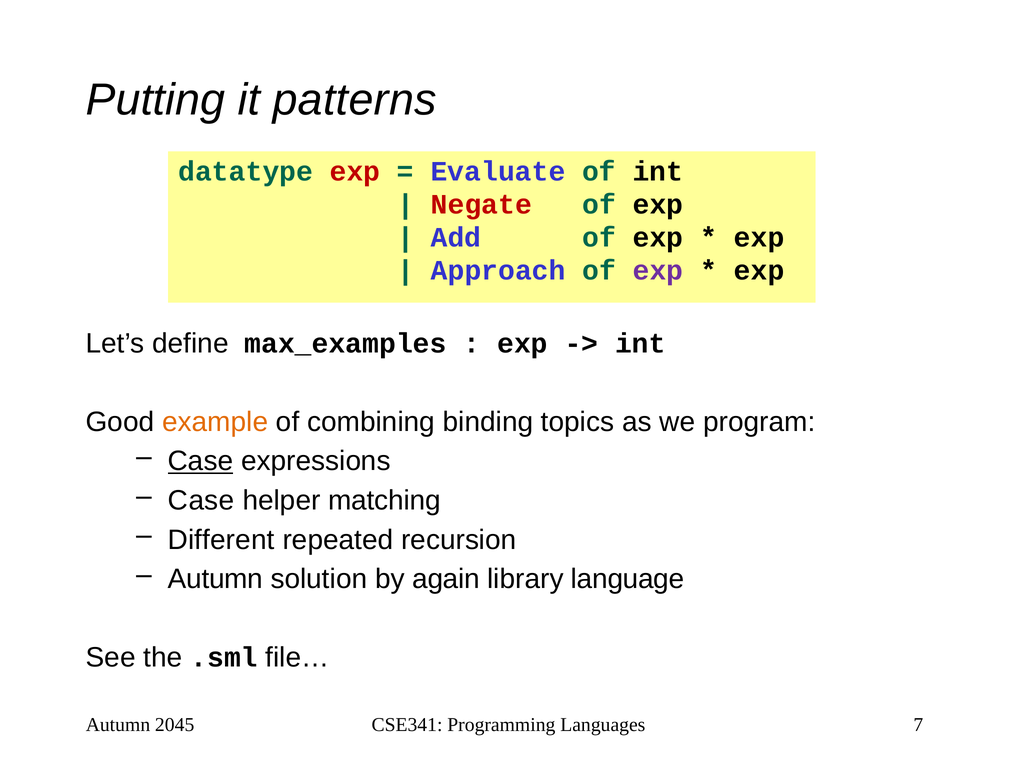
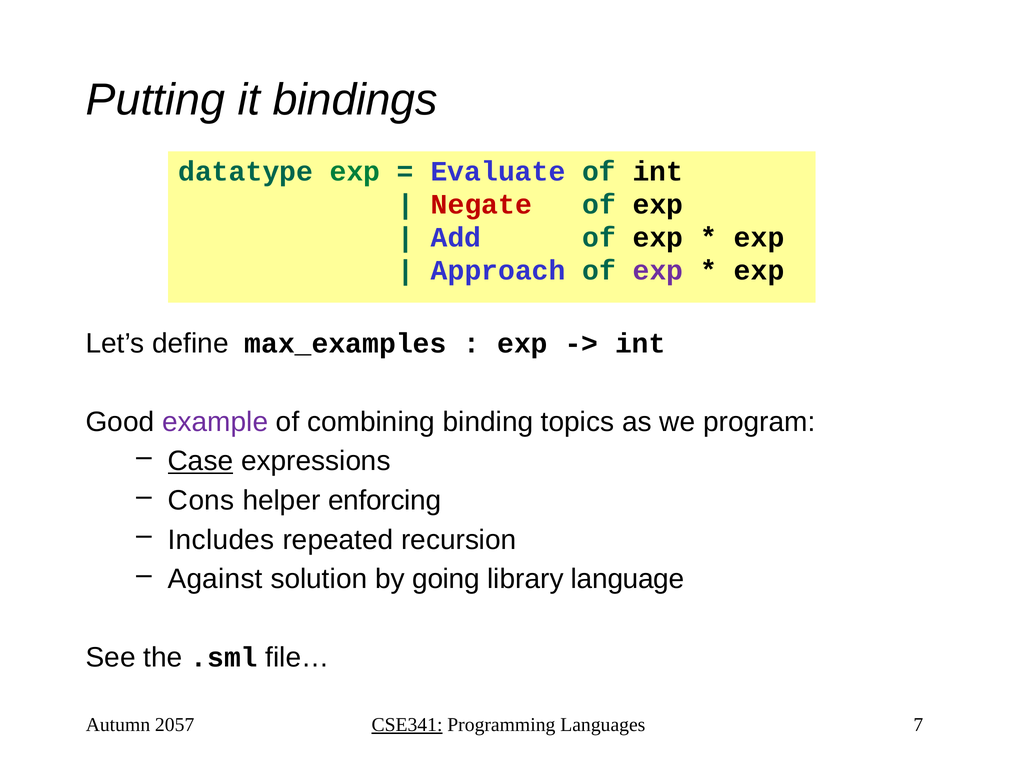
patterns: patterns -> bindings
exp at (355, 171) colour: red -> green
example colour: orange -> purple
Case at (201, 500): Case -> Cons
matching: matching -> enforcing
Different: Different -> Includes
Autumn at (215, 579): Autumn -> Against
again: again -> going
2045: 2045 -> 2057
CSE341 underline: none -> present
